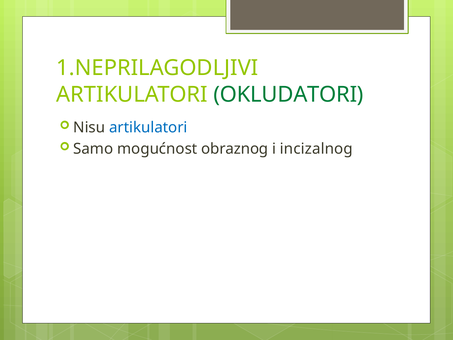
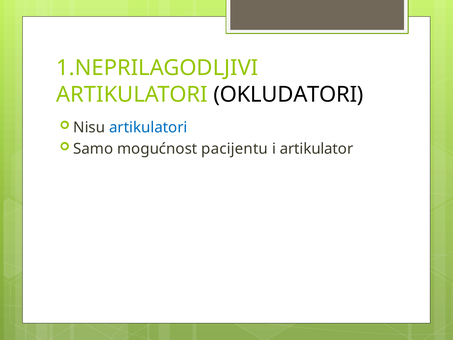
OKLUDATORI colour: green -> black
obraznog: obraznog -> pacijentu
incizalnog: incizalnog -> artikulator
